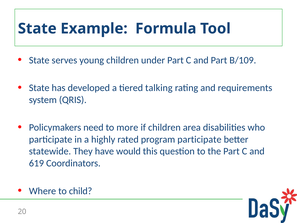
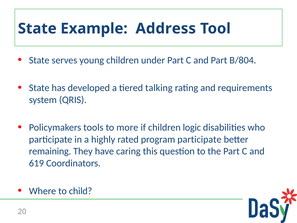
Formula: Formula -> Address
B/109: B/109 -> B/804
need: need -> tools
area: area -> logic
statewide: statewide -> remaining
would: would -> caring
